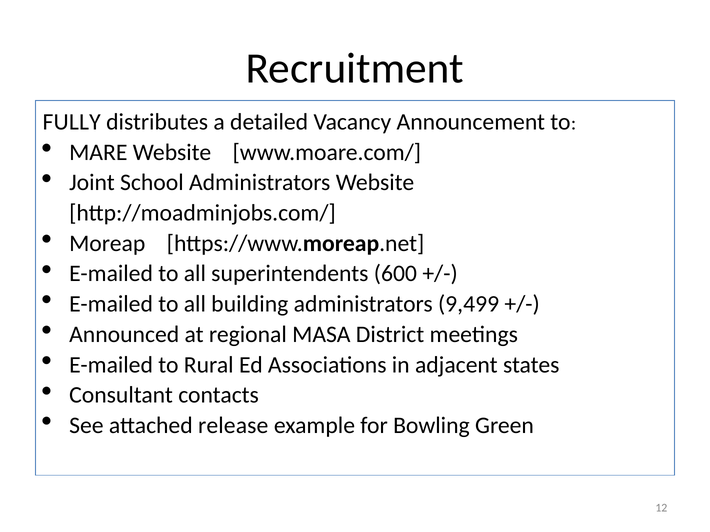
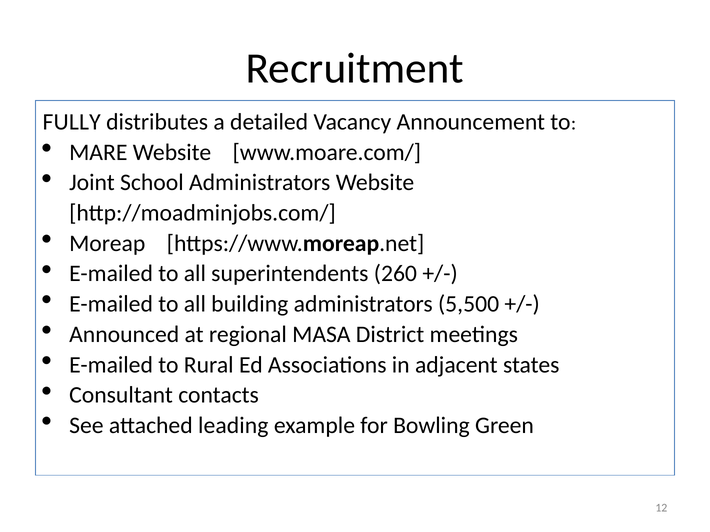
600: 600 -> 260
9,499: 9,499 -> 5,500
release: release -> leading
